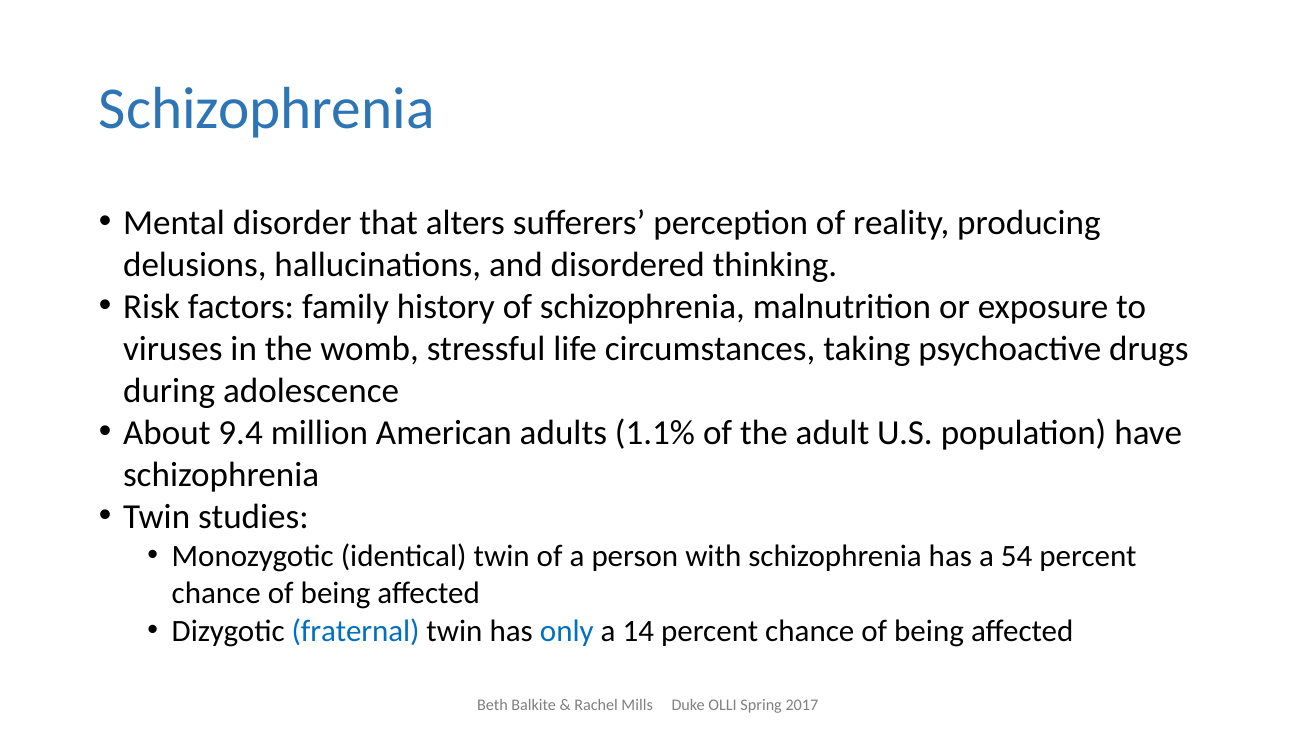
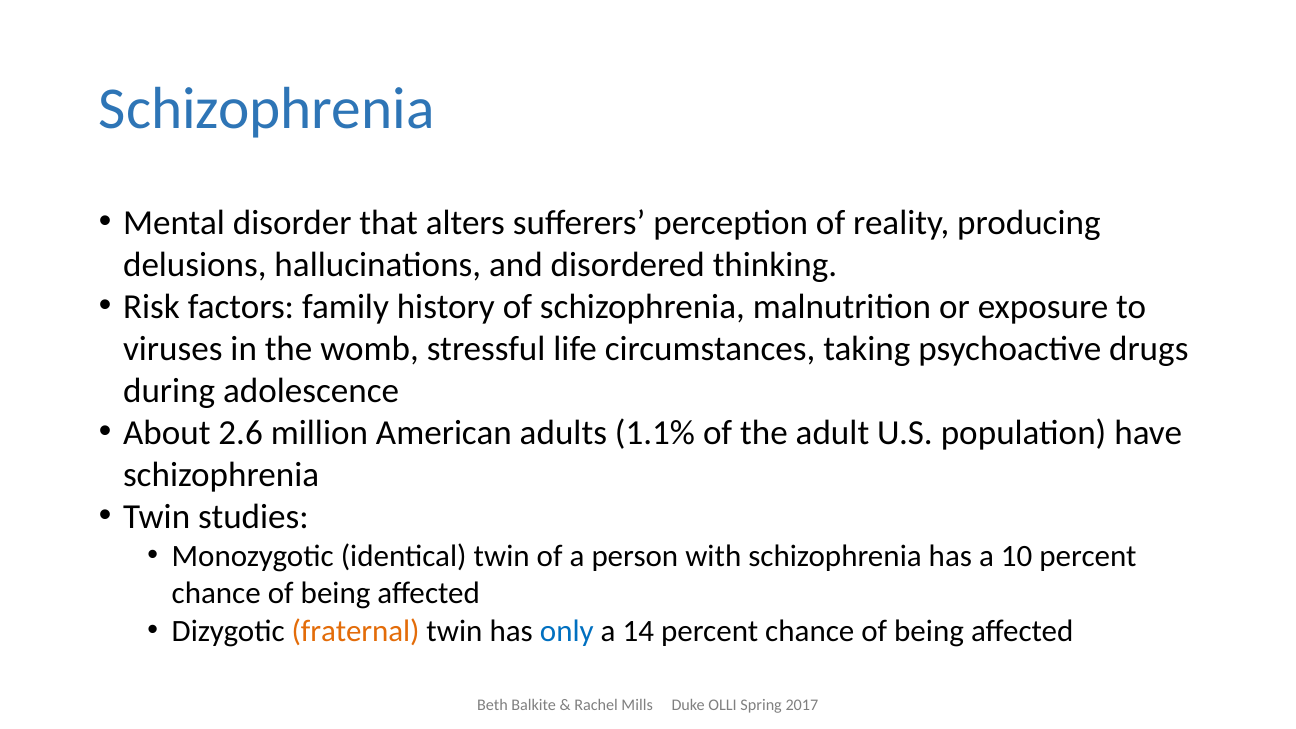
9.4: 9.4 -> 2.6
54: 54 -> 10
fraternal colour: blue -> orange
